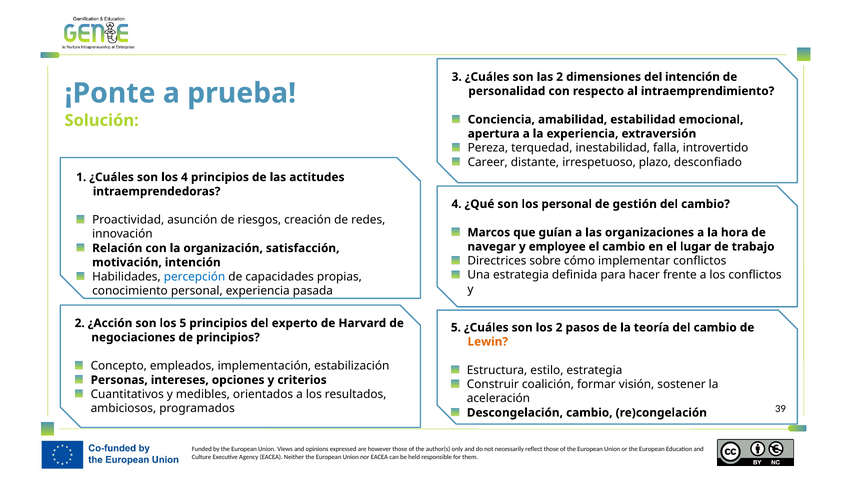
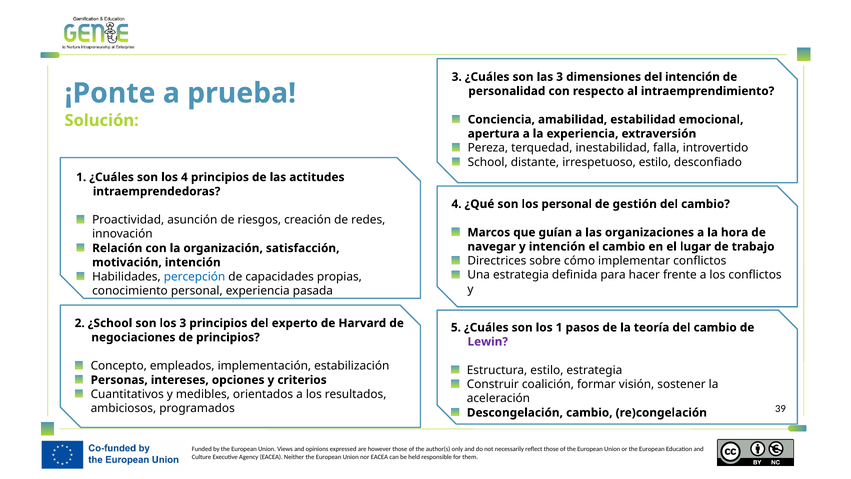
las 2: 2 -> 3
Career: Career -> School
irrespetuoso plazo: plazo -> estilo
y employee: employee -> intención
¿Acción: ¿Acción -> ¿School
los 5: 5 -> 3
los 2: 2 -> 1
Lewin colour: orange -> purple
